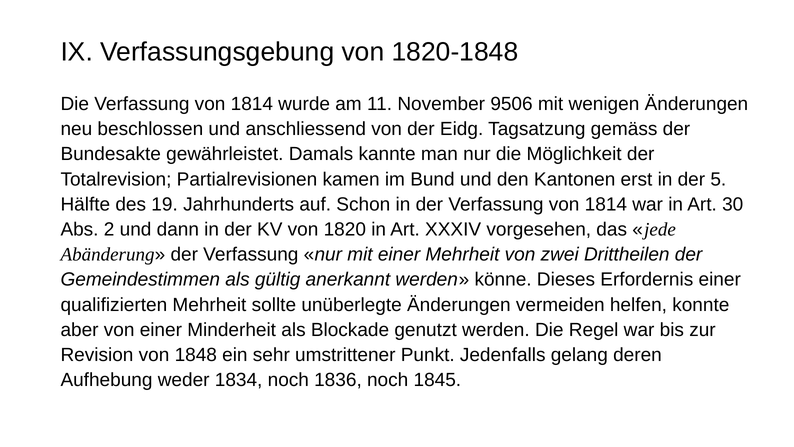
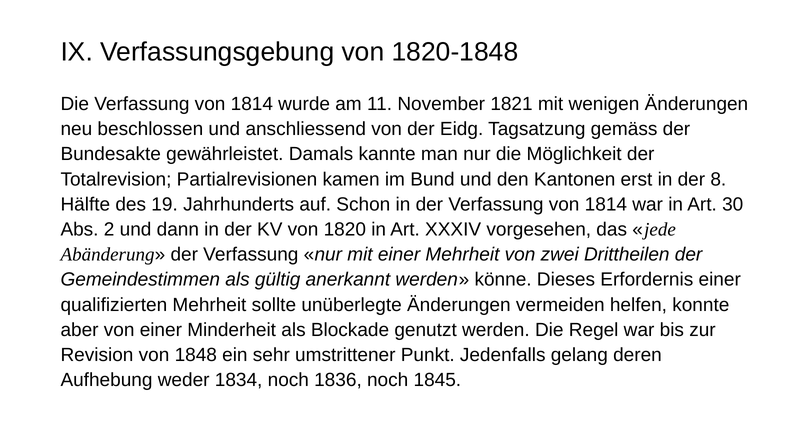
9506: 9506 -> 1821
5: 5 -> 8
